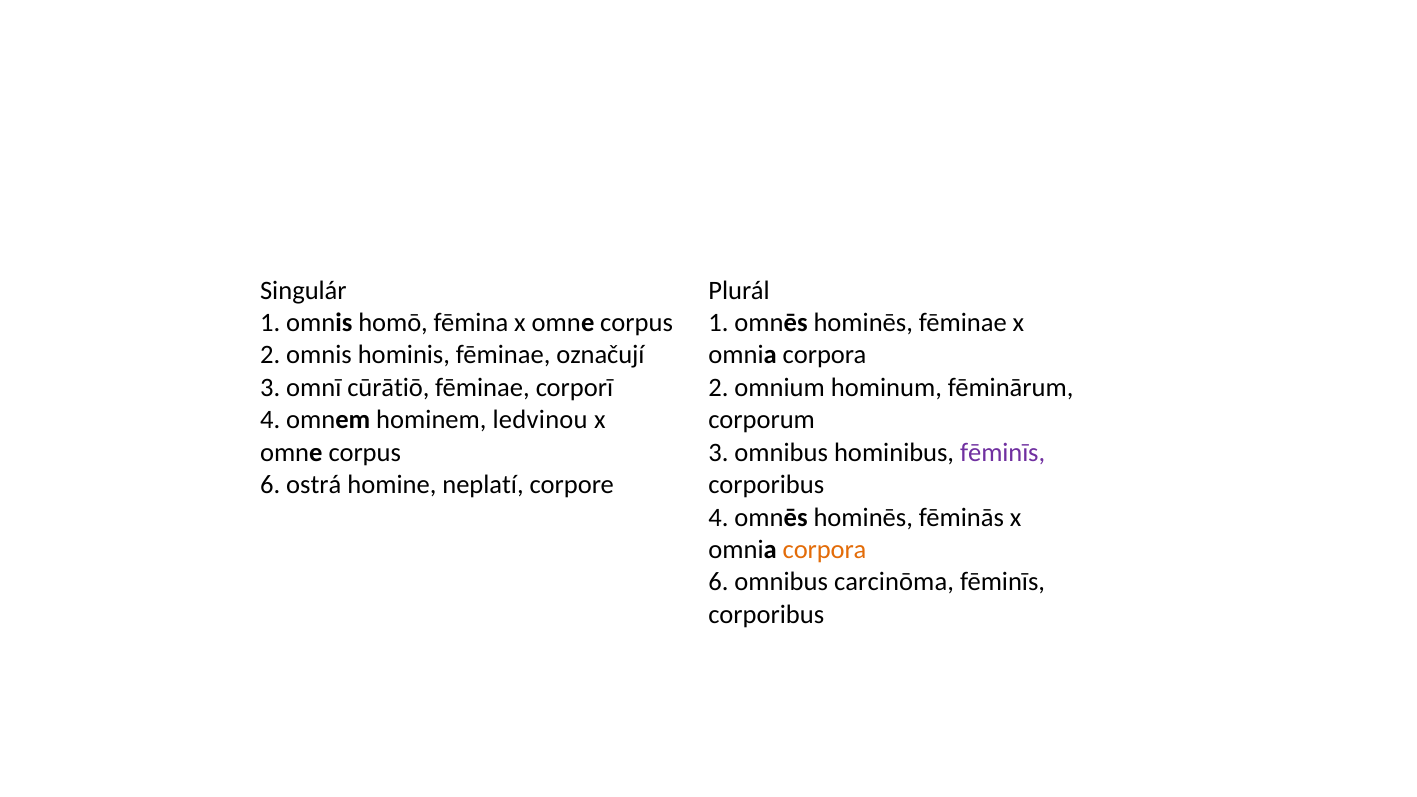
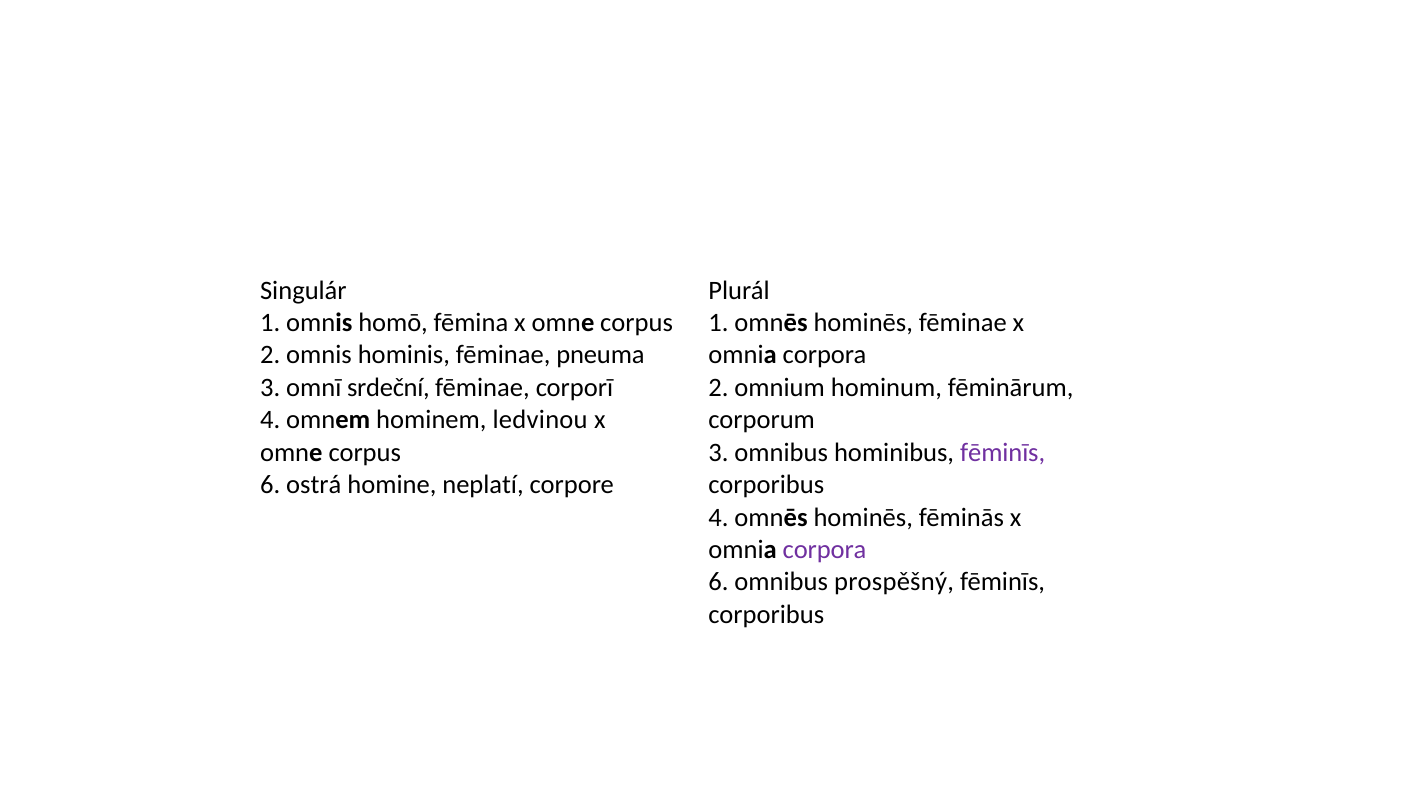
označují: označují -> pneuma
cūrātiō: cūrātiō -> srdeční
corpora at (825, 550) colour: orange -> purple
carcinōma: carcinōma -> prospěšný
